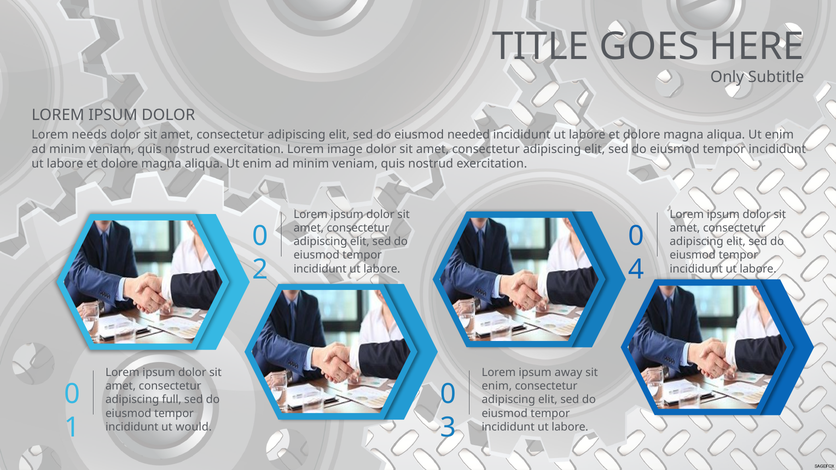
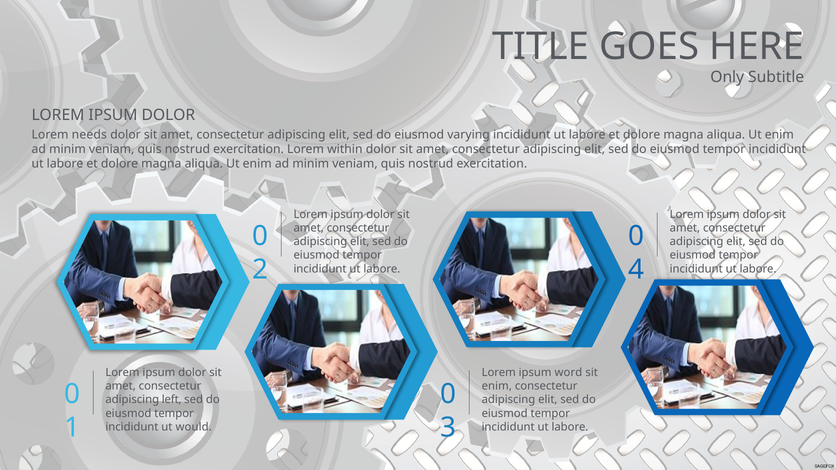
needed: needed -> varying
image: image -> within
away: away -> word
full: full -> left
